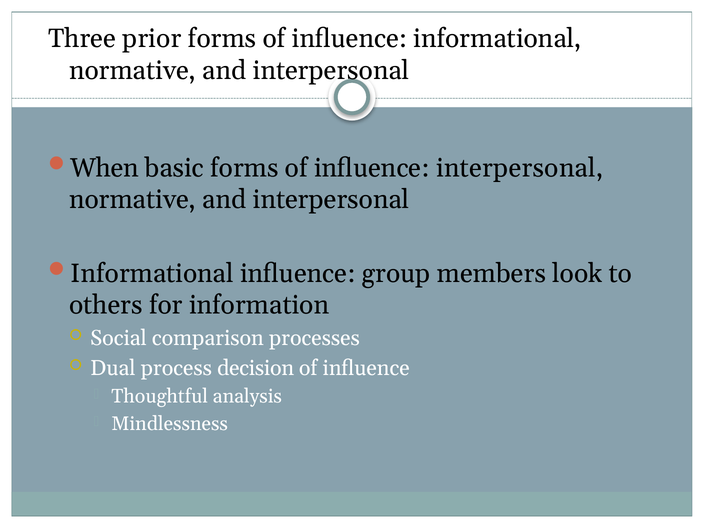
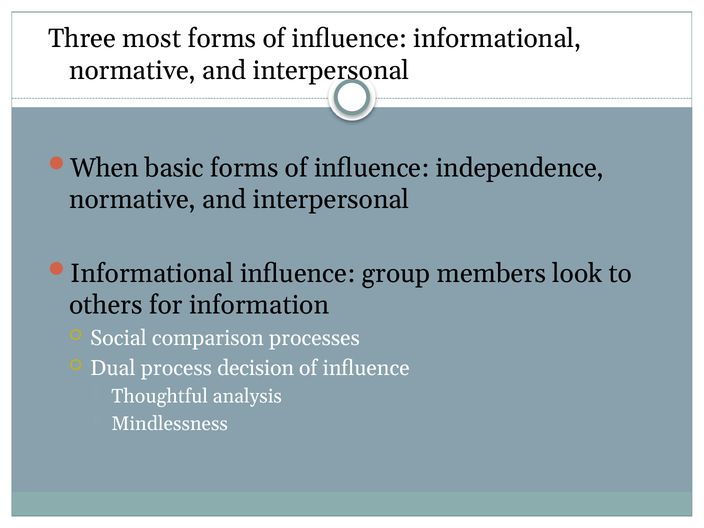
prior: prior -> most
influence interpersonal: interpersonal -> independence
